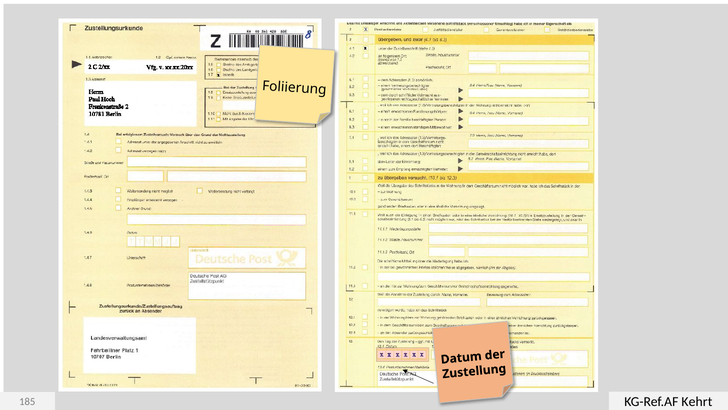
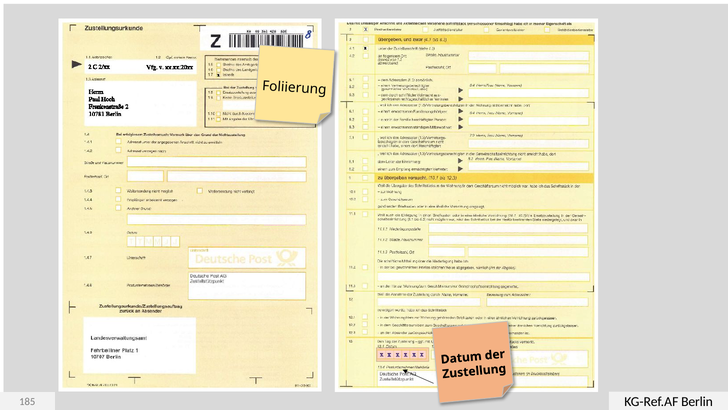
Kehrt: Kehrt -> Berlin
